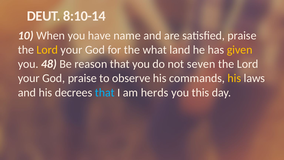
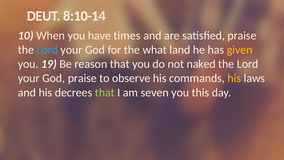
name: name -> times
Lord at (47, 50) colour: yellow -> light blue
48: 48 -> 19
seven: seven -> naked
that at (105, 92) colour: light blue -> light green
herds: herds -> seven
